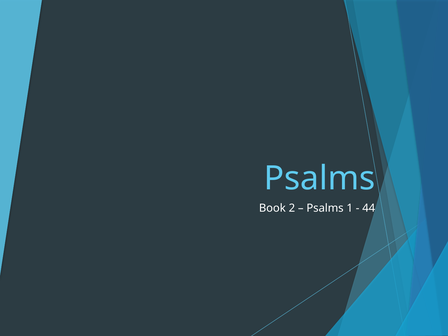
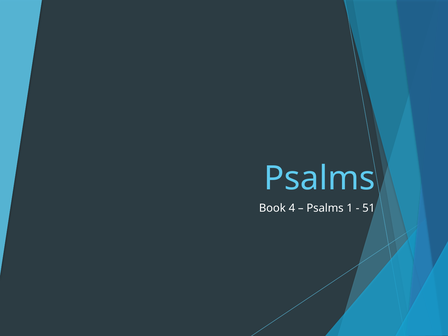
2: 2 -> 4
44: 44 -> 51
